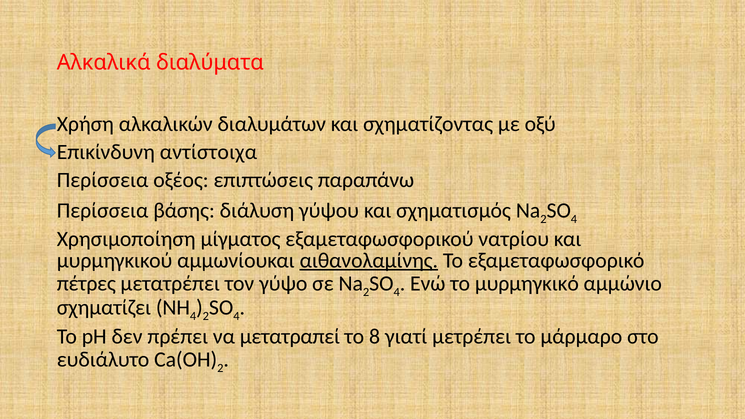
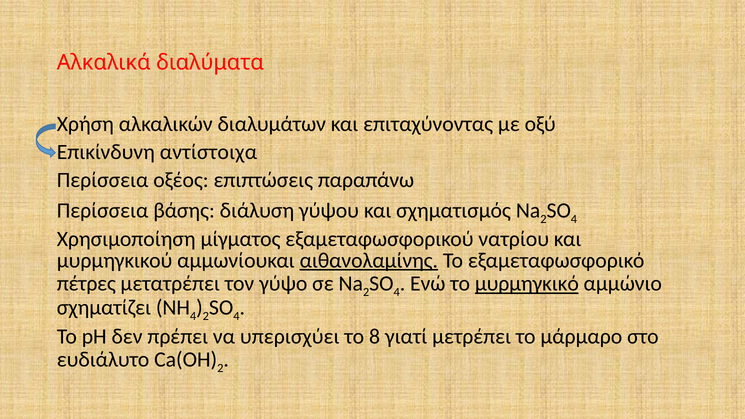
σχηματίζοντας: σχηματίζοντας -> επιταχύνοντας
μυρμηγκικό underline: none -> present
μετατραπεί: μετατραπεί -> υπερισχύει
